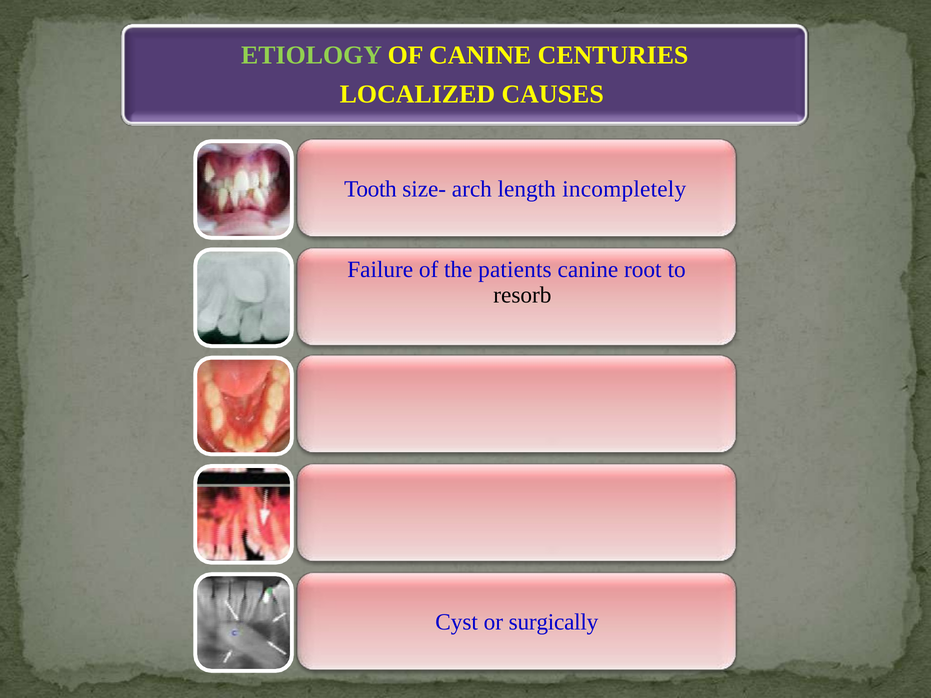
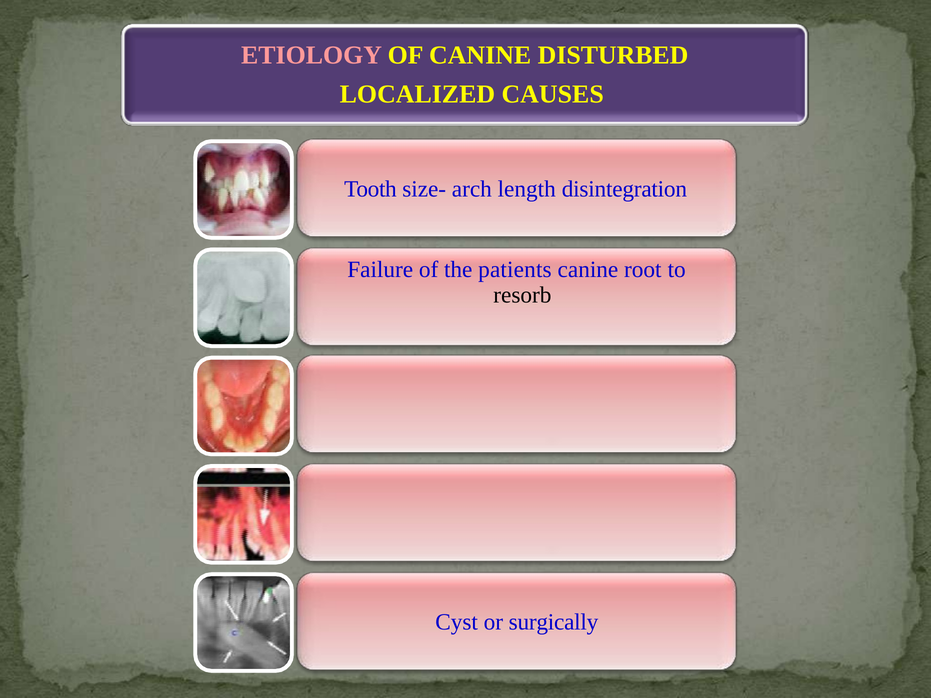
ETIOLOGY colour: light green -> pink
CENTURIES: CENTURIES -> DISTURBED
incompletely: incompletely -> disintegration
